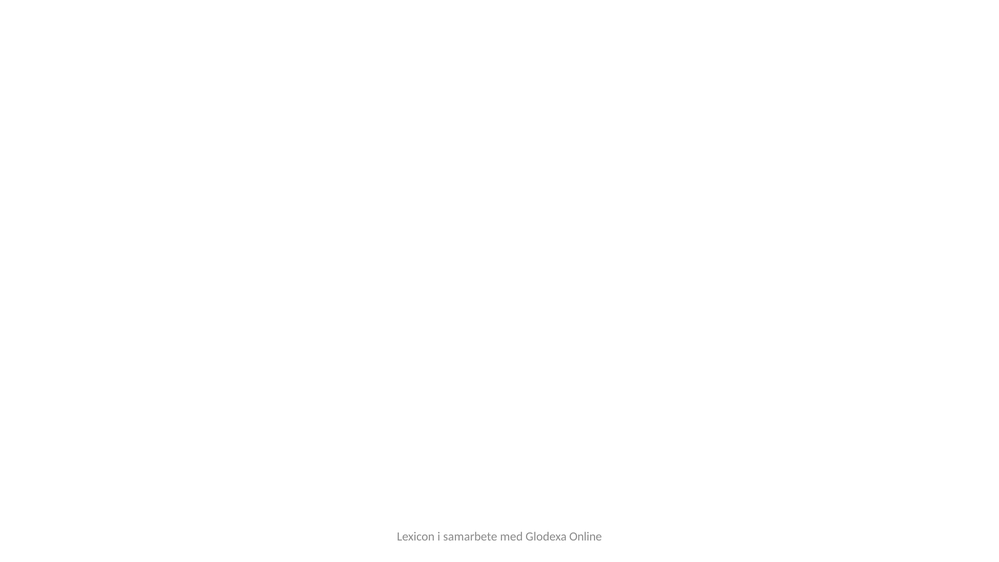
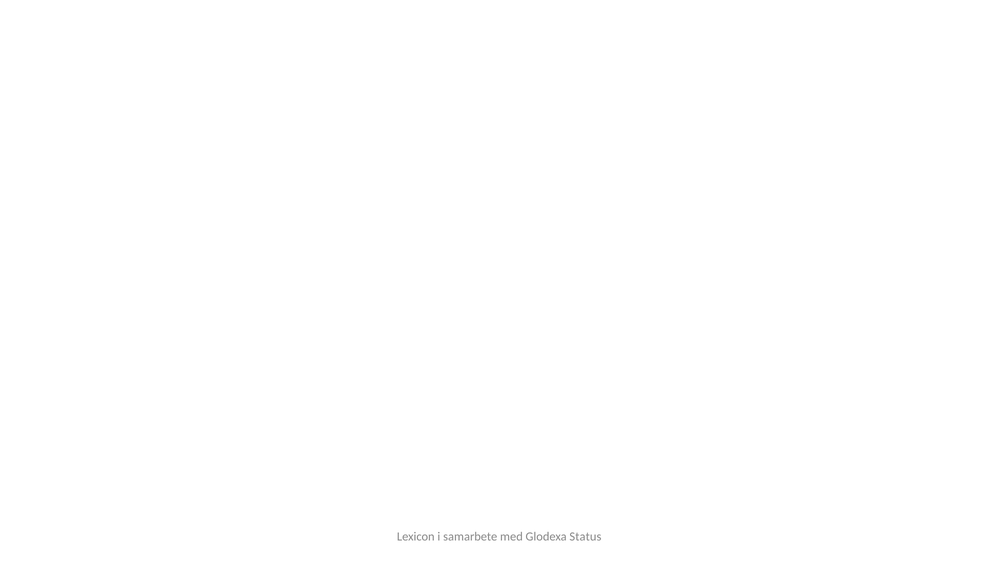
Online: Online -> Status
